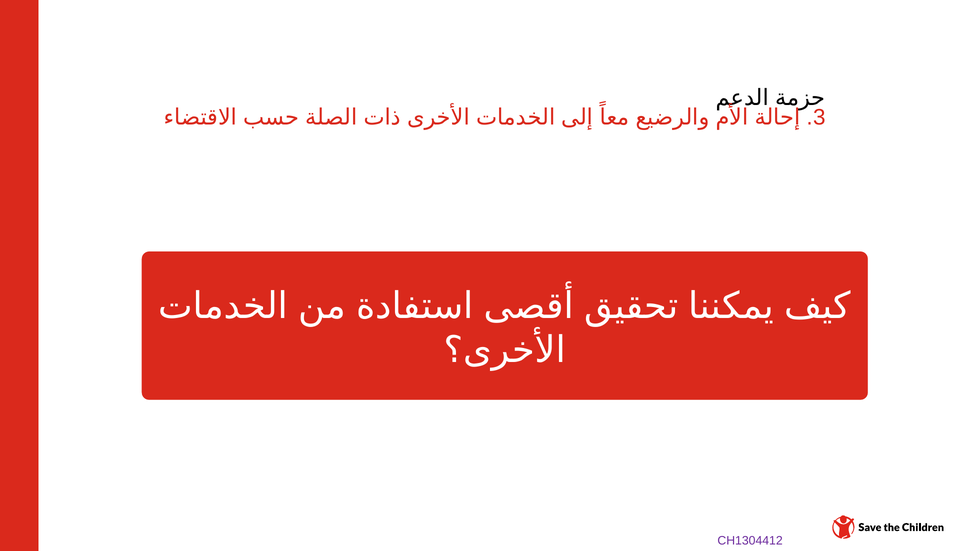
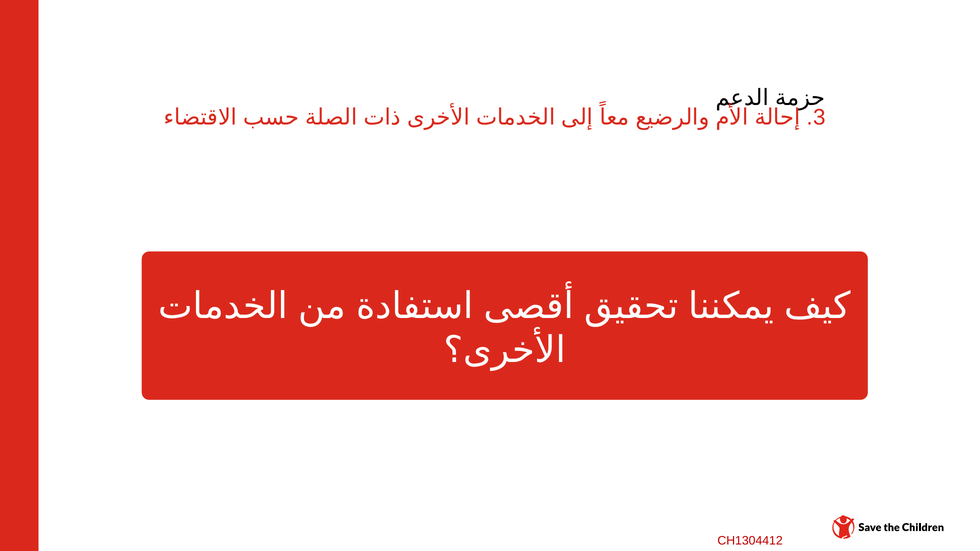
CH1304412 colour: purple -> red
